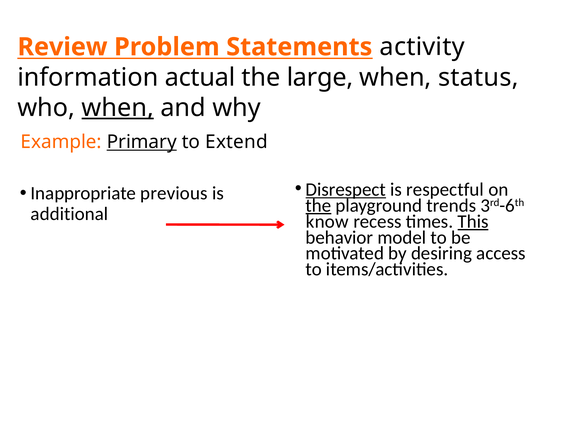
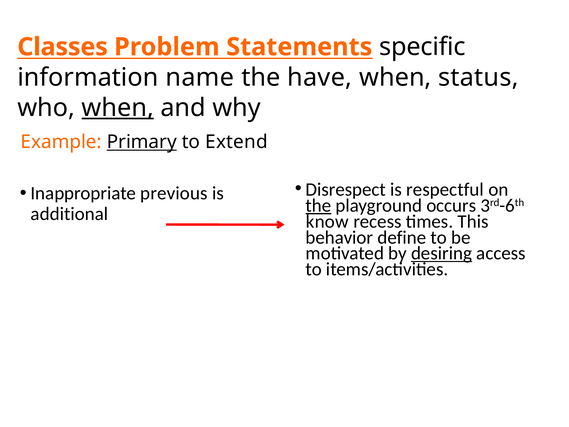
Review: Review -> Classes
activity: activity -> specific
actual: actual -> name
large: large -> have
Disrespect underline: present -> none
trends: trends -> occurs
This underline: present -> none
model: model -> define
desiring underline: none -> present
